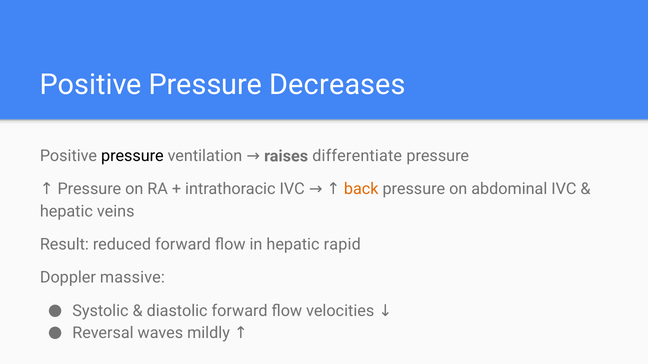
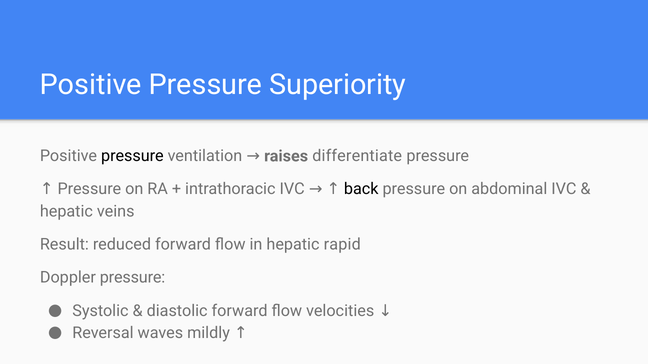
Decreases: Decreases -> Superiority
back colour: orange -> black
Doppler massive: massive -> pressure
